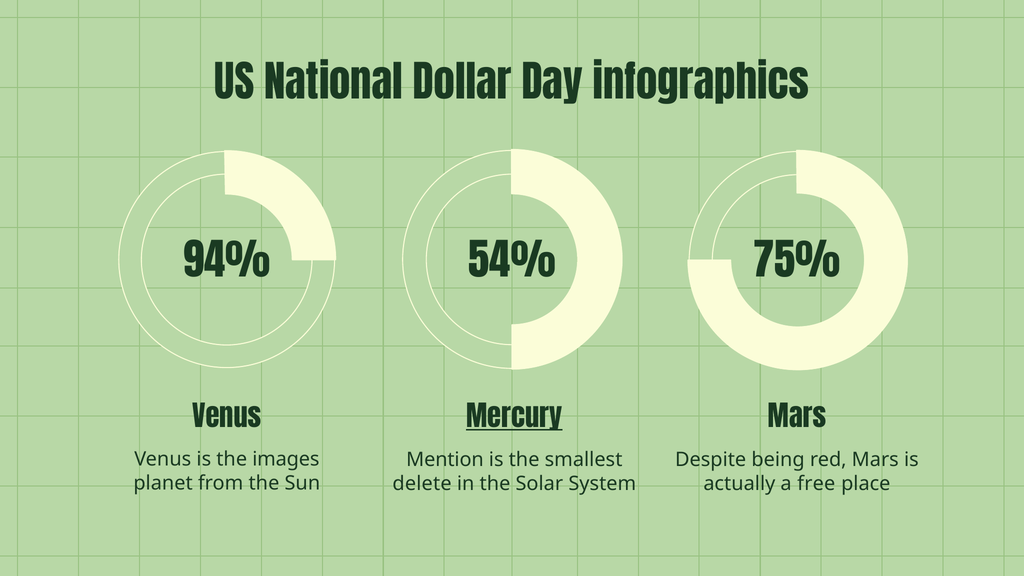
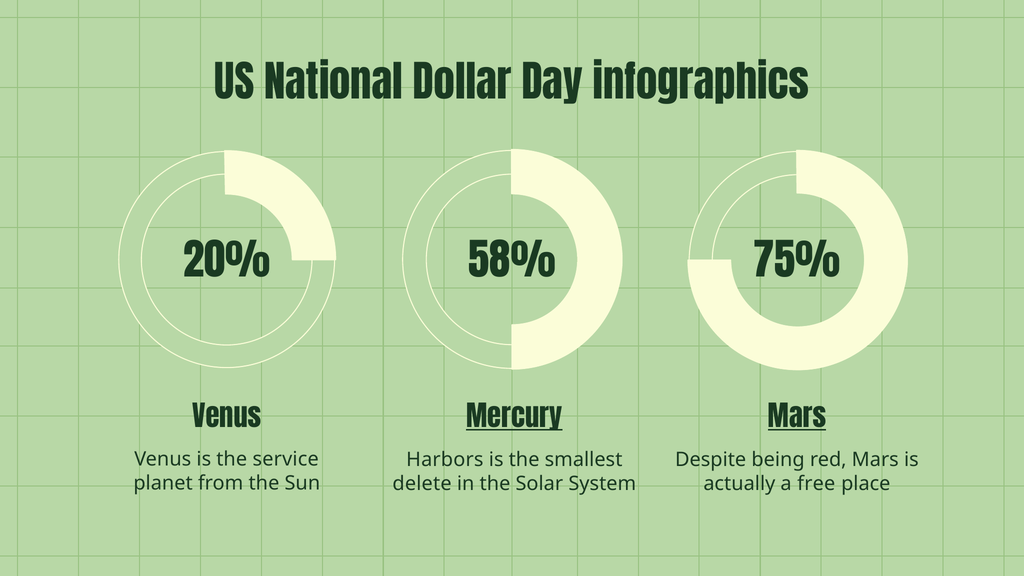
94%: 94% -> 20%
54%: 54% -> 58%
Mars at (797, 418) underline: none -> present
images: images -> service
Mention: Mention -> Harbors
